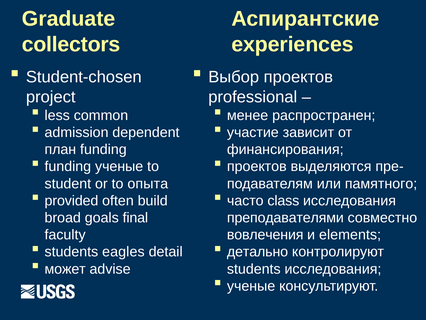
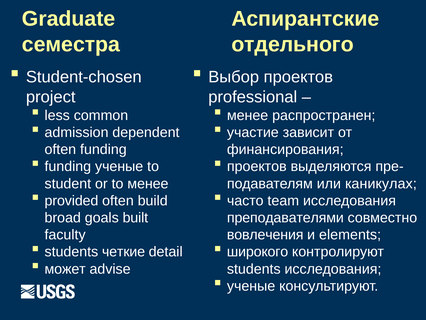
collectors: collectors -> семестра
experiences: experiences -> отдельного
план at (60, 149): план -> often
to опыта: опыта -> менее
памятного: памятного -> каникулах
class: class -> team
final: final -> built
eagles: eagles -> четкие
детально: детально -> широкого
